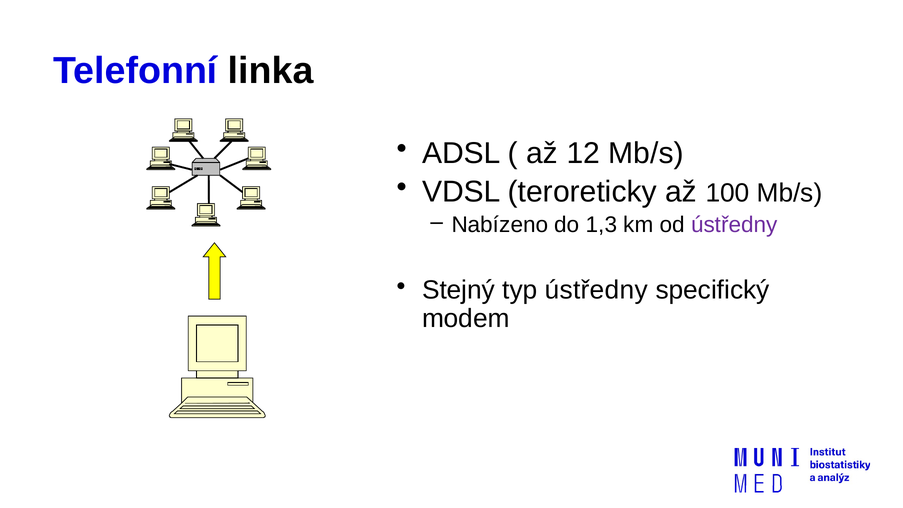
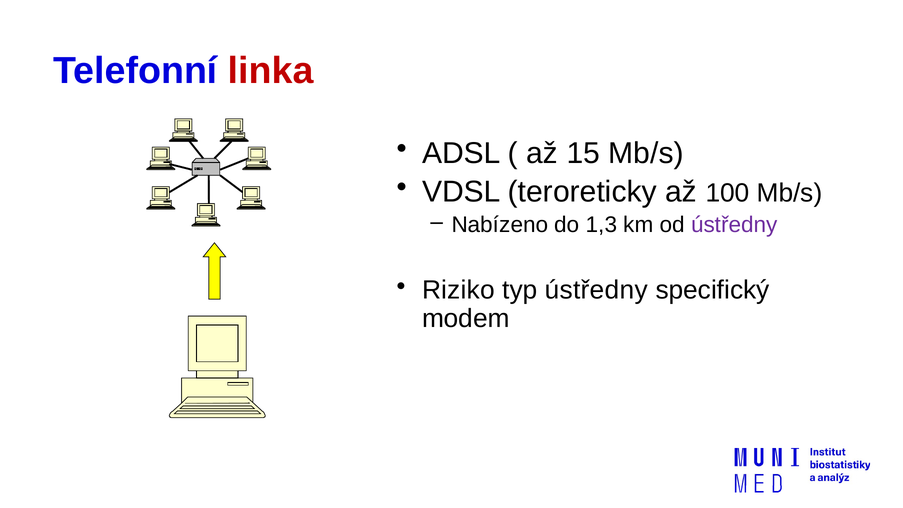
linka colour: black -> red
12: 12 -> 15
Stejný: Stejný -> Riziko
